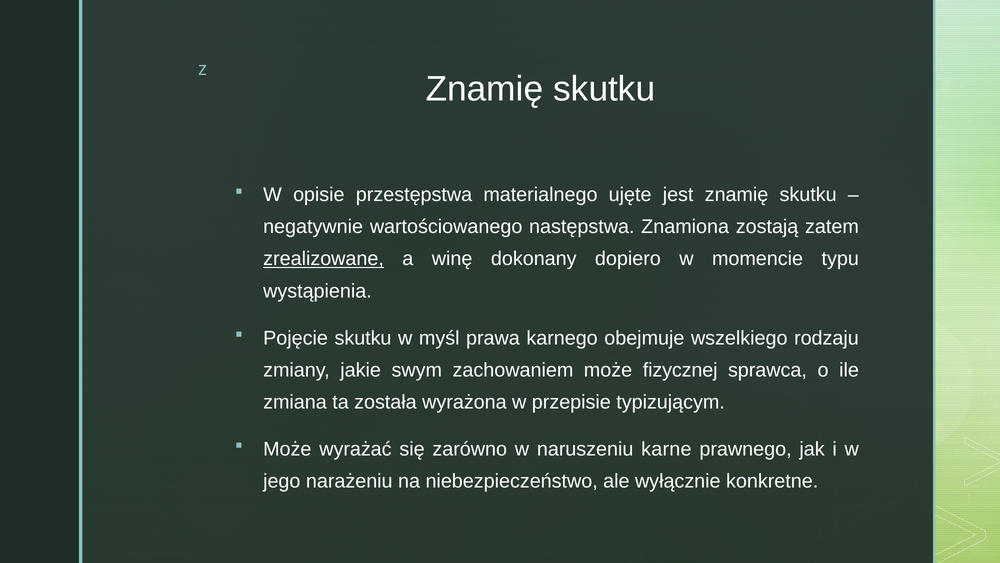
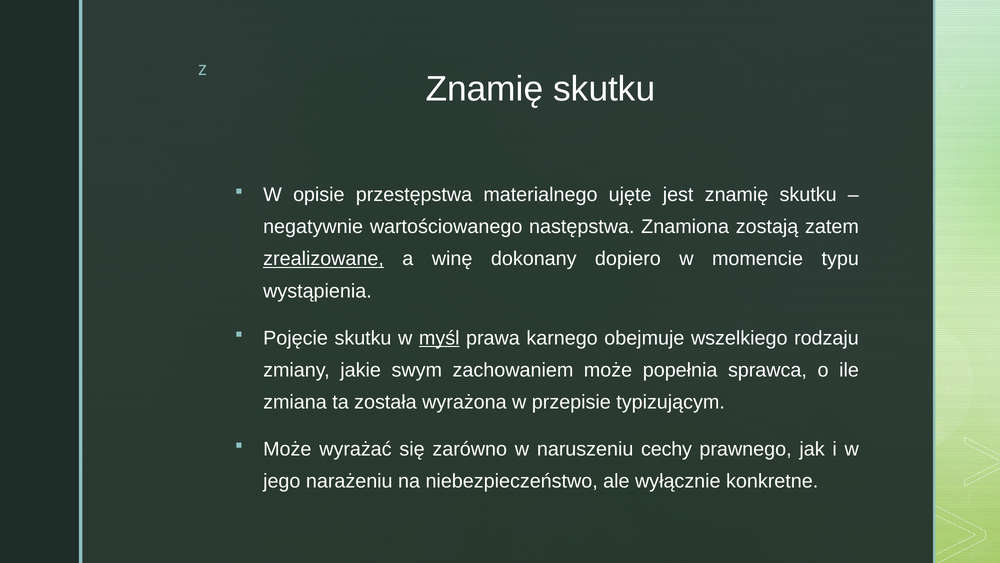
myśl underline: none -> present
fizycznej: fizycznej -> popełnia
karne: karne -> cechy
